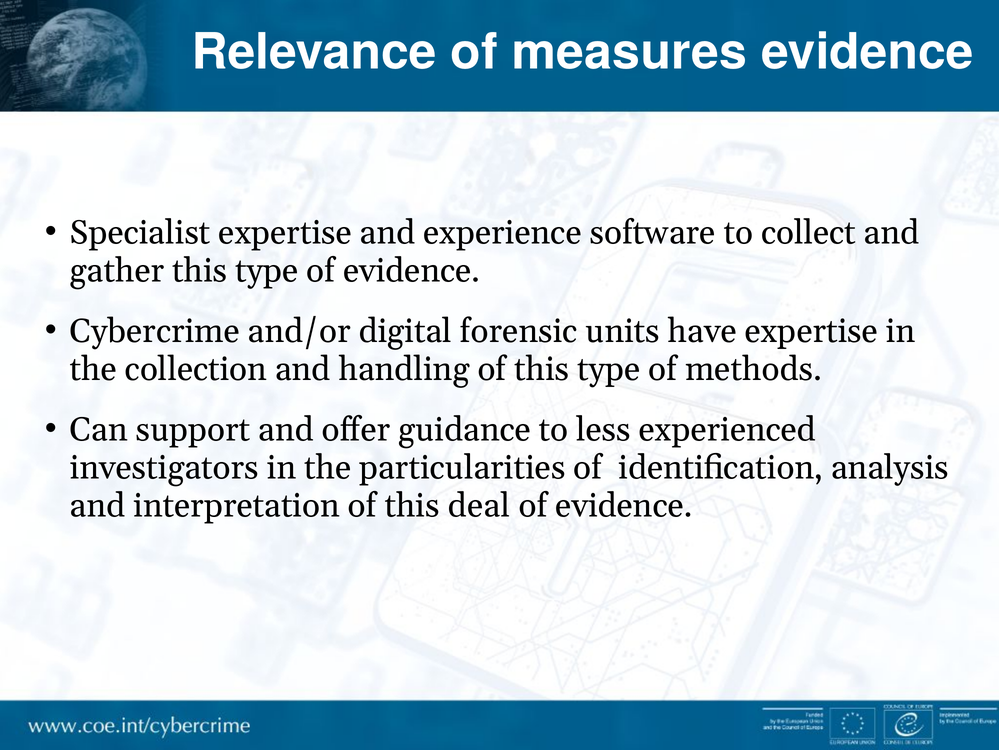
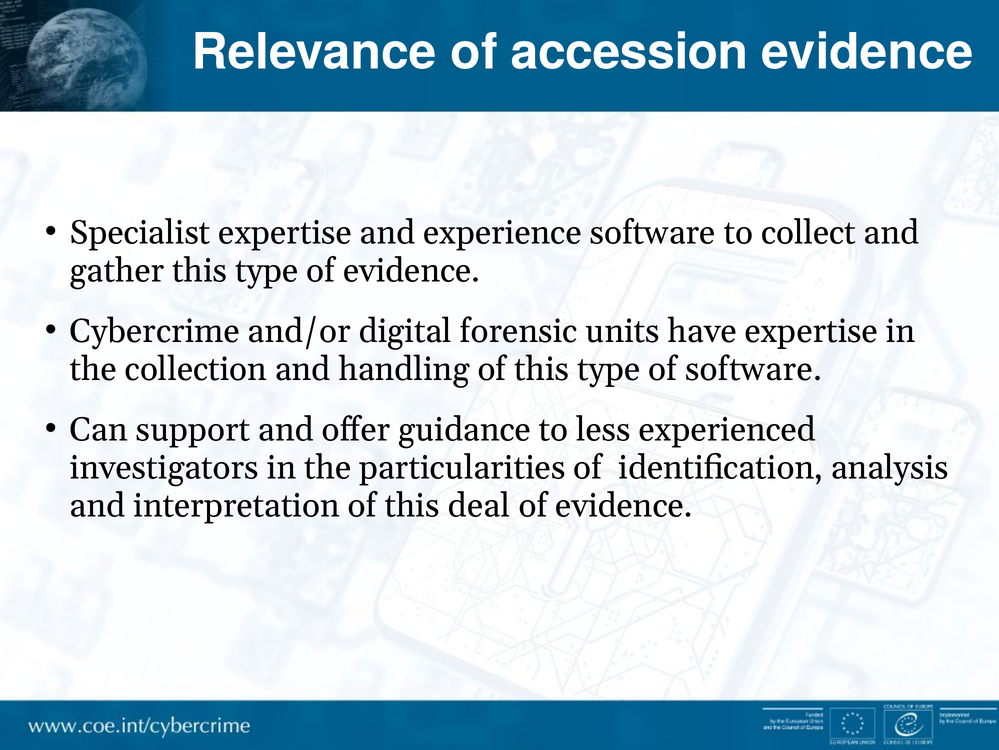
measures: measures -> accession
of methods: methods -> software
